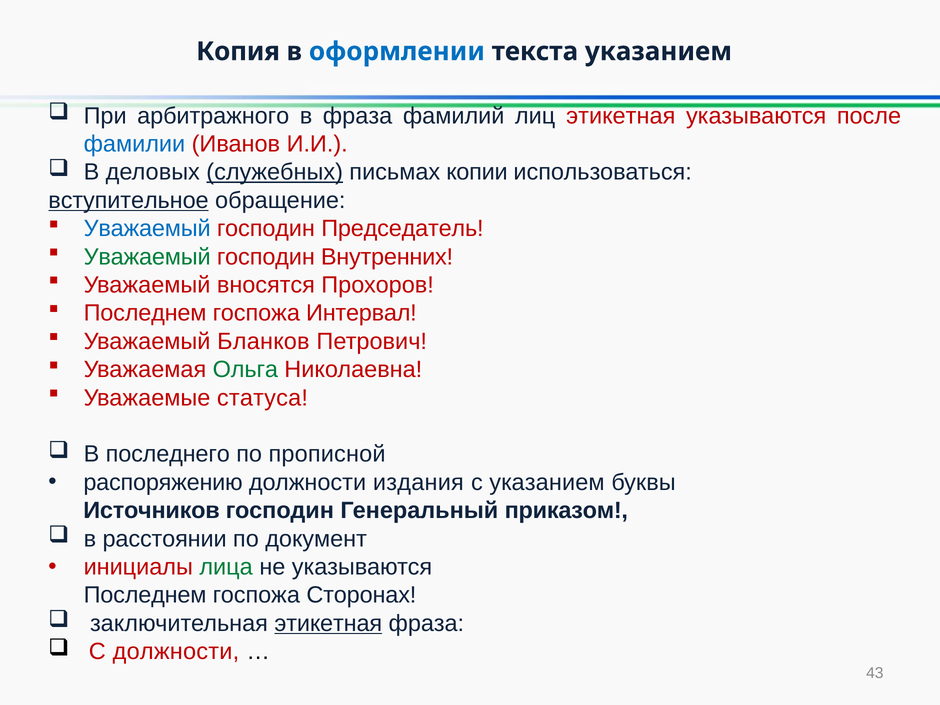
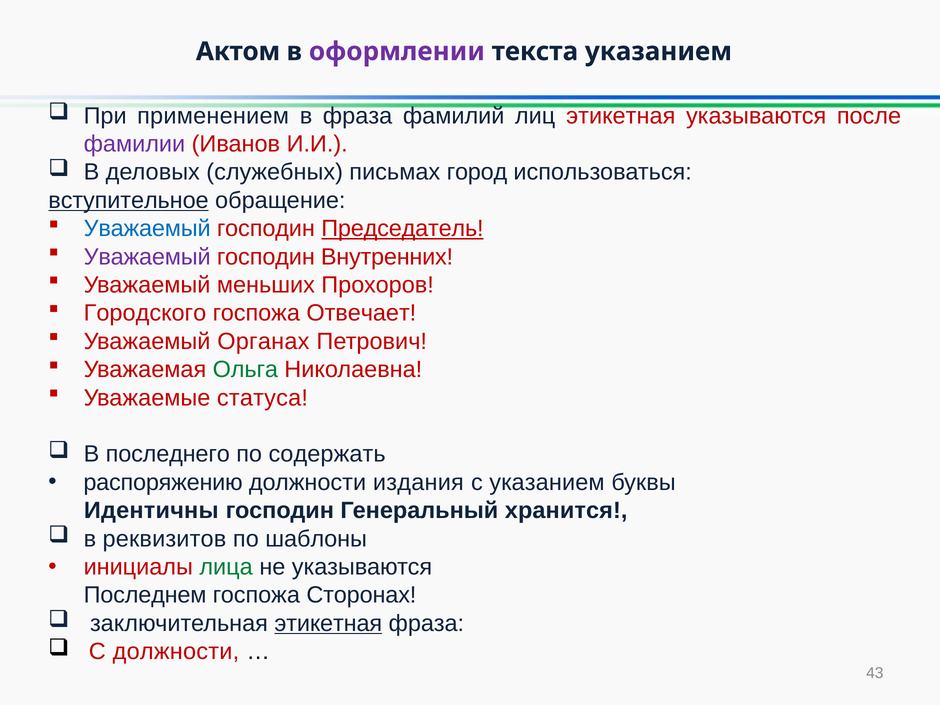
Копия: Копия -> Актом
оформлении colour: blue -> purple
арбитражного: арбитражного -> применением
фамилии colour: blue -> purple
служебных underline: present -> none
копии: копии -> город
Председатель underline: none -> present
Уважаемый at (147, 257) colour: green -> purple
вносятся: вносятся -> меньших
Последнем at (145, 313): Последнем -> Городского
Интервал: Интервал -> Отвечает
Бланков: Бланков -> Органах
прописной: прописной -> содержать
Источников: Источников -> Идентичны
приказом: приказом -> хранится
расстоянии: расстоянии -> реквизитов
документ: документ -> шаблоны
